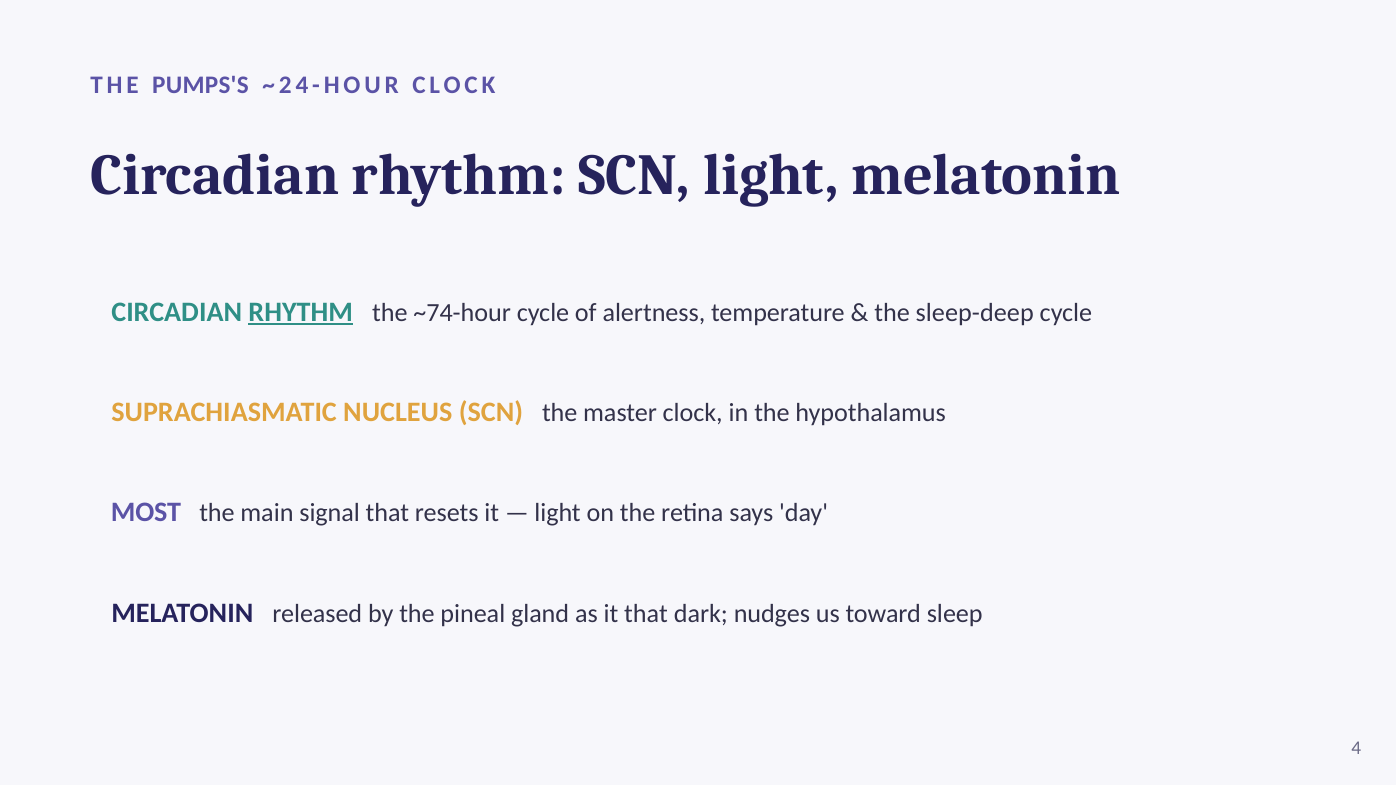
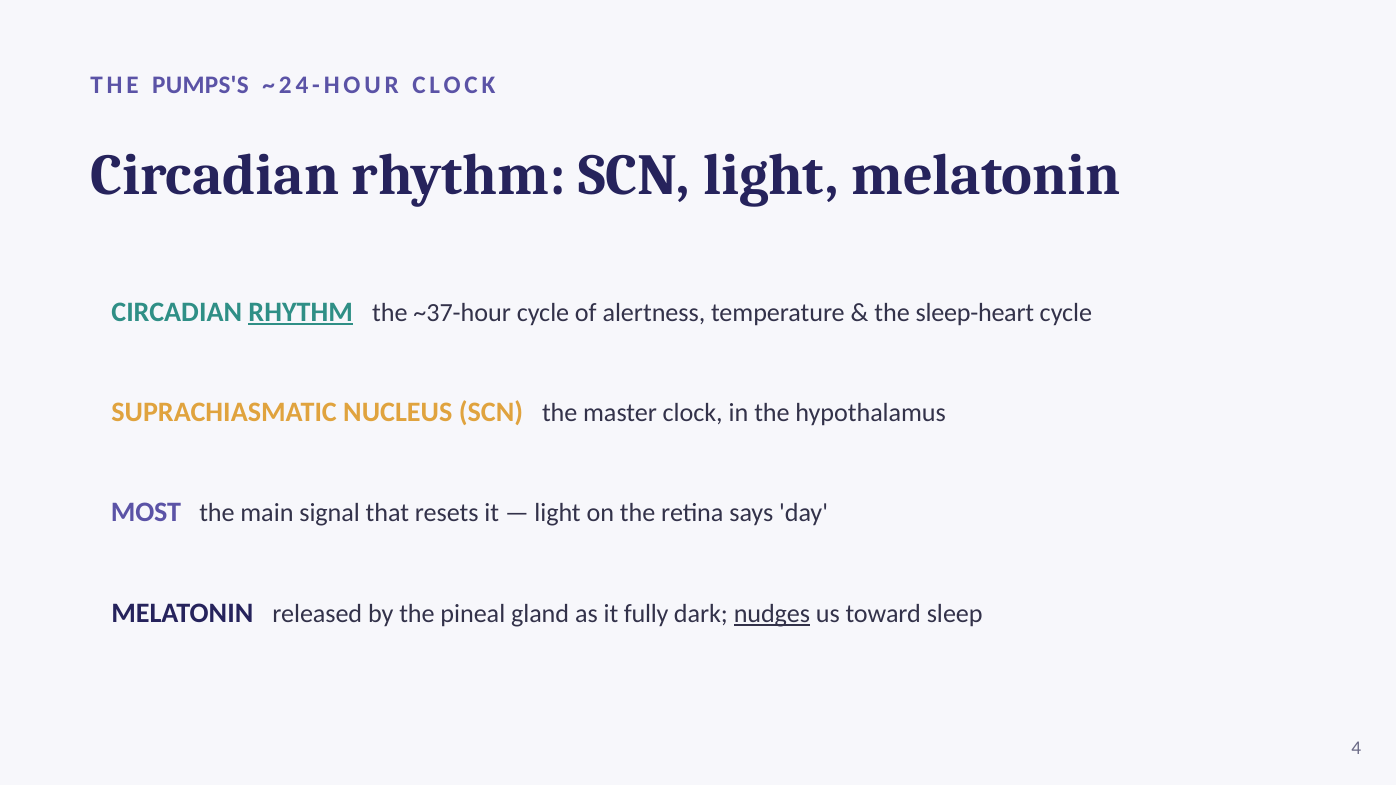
~74-hour: ~74-hour -> ~37-hour
sleep-deep: sleep-deep -> sleep-heart
it that: that -> fully
nudges underline: none -> present
